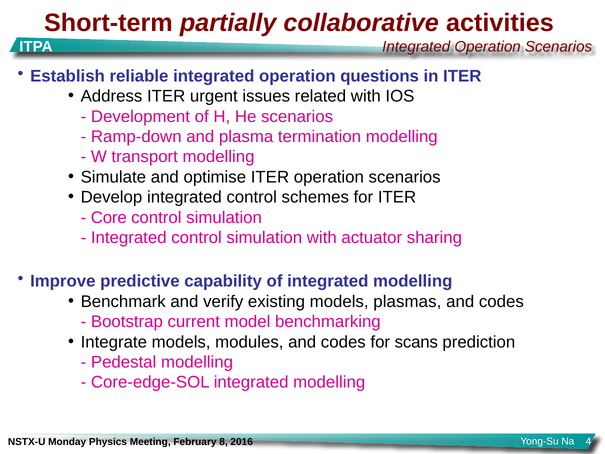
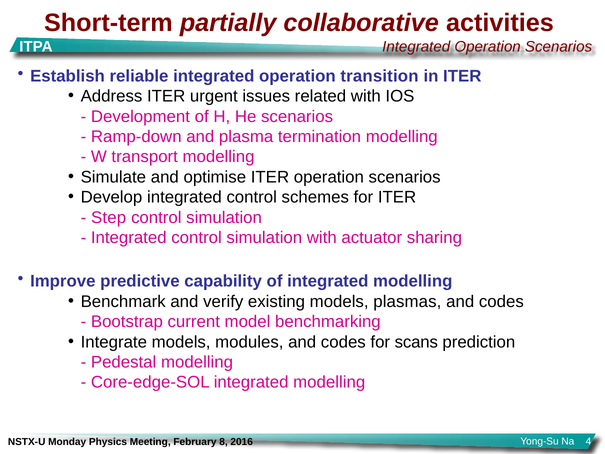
questions: questions -> transition
Core: Core -> Step
